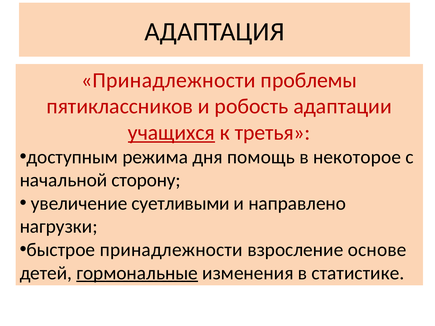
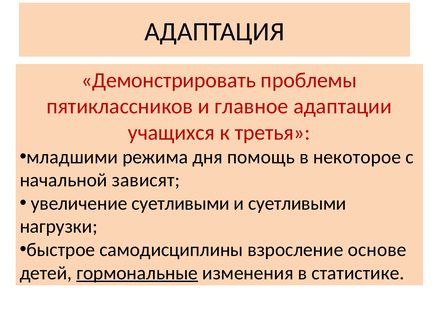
Принадлежности at (168, 80): Принадлежности -> Демонстрировать
робость: робость -> главное
учащихся underline: present -> none
доступным: доступным -> младшими
сторону: сторону -> зависят
и направлено: направлено -> суетливыми
быстрое принадлежности: принадлежности -> самодисциплины
